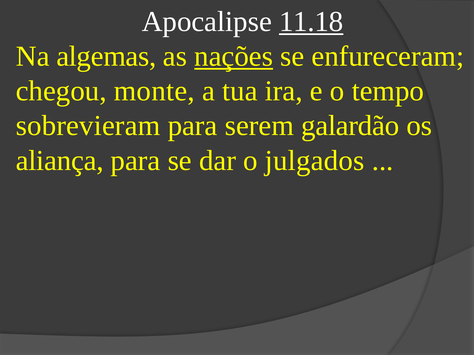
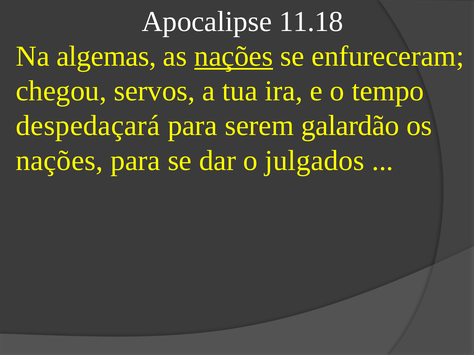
11.18 underline: present -> none
monte: monte -> servos
sobrevieram: sobrevieram -> despedaçará
aliança at (60, 161): aliança -> nações
